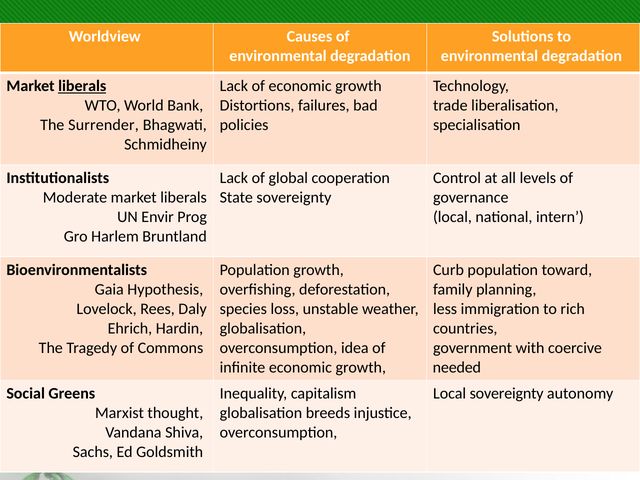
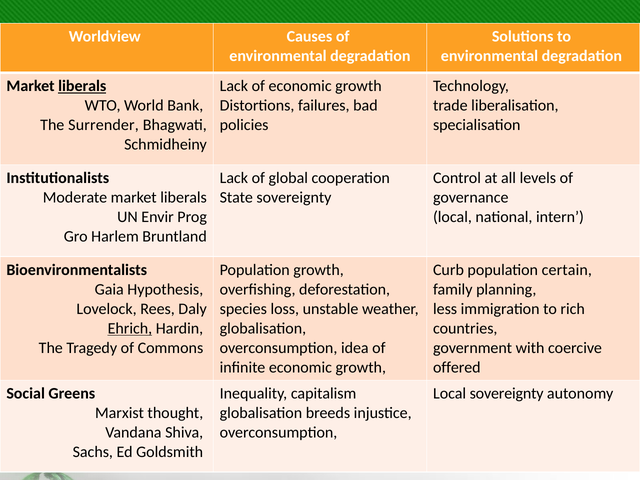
toward: toward -> certain
Ehrich underline: none -> present
needed: needed -> offered
